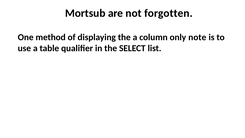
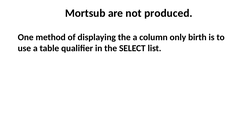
forgotten: forgotten -> produced
note: note -> birth
